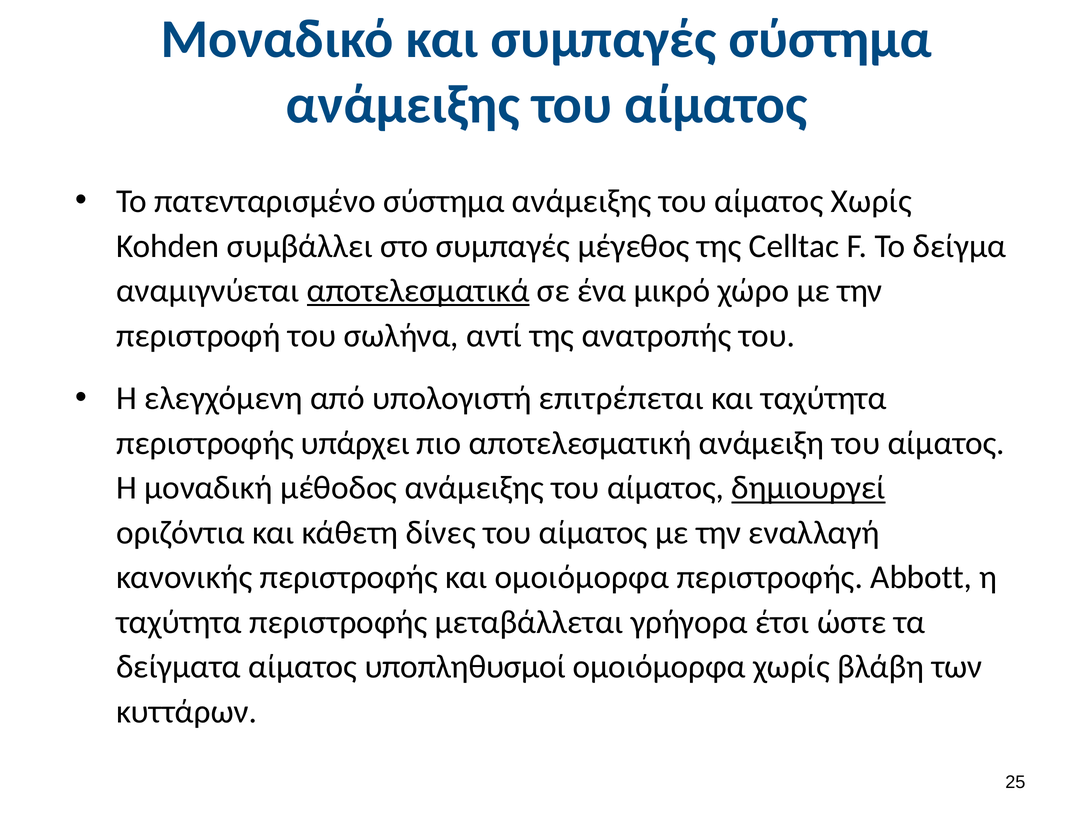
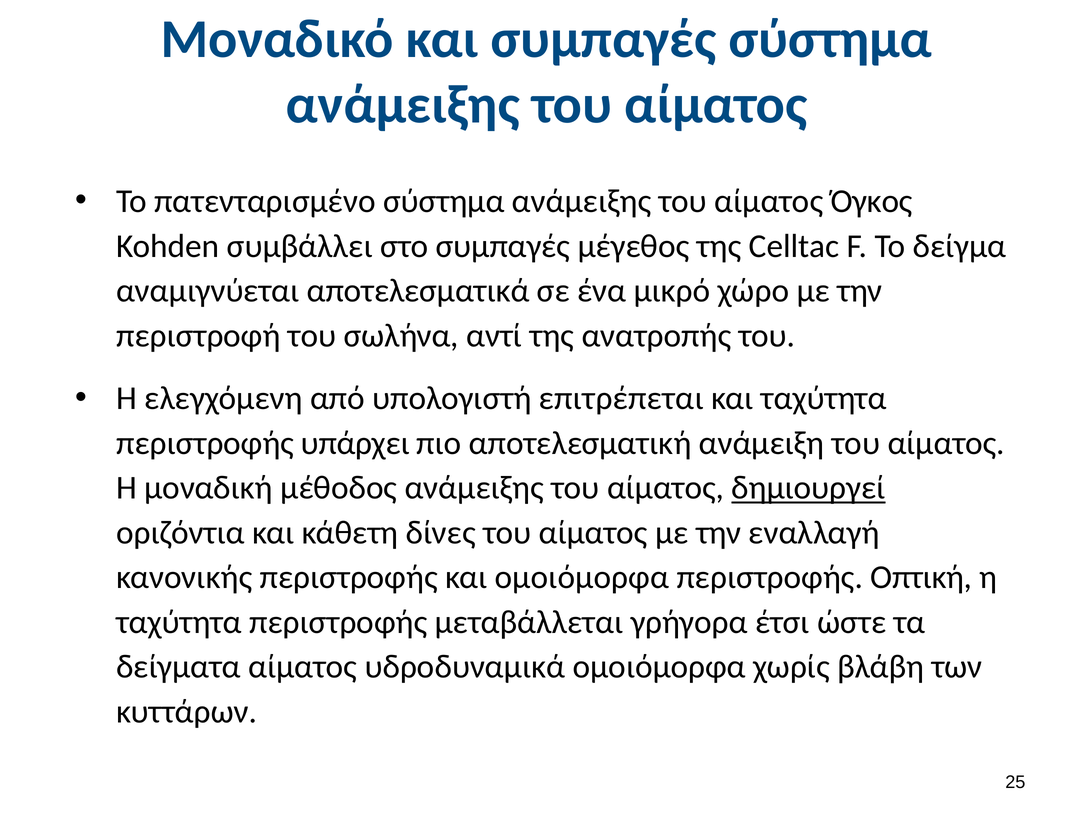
αίματος Χωρίς: Χωρίς -> Όγκος
αποτελεσματικά underline: present -> none
Abbott: Abbott -> Οπτική
υποπληθυσμοί: υποπληθυσμοί -> υδροδυναμικά
